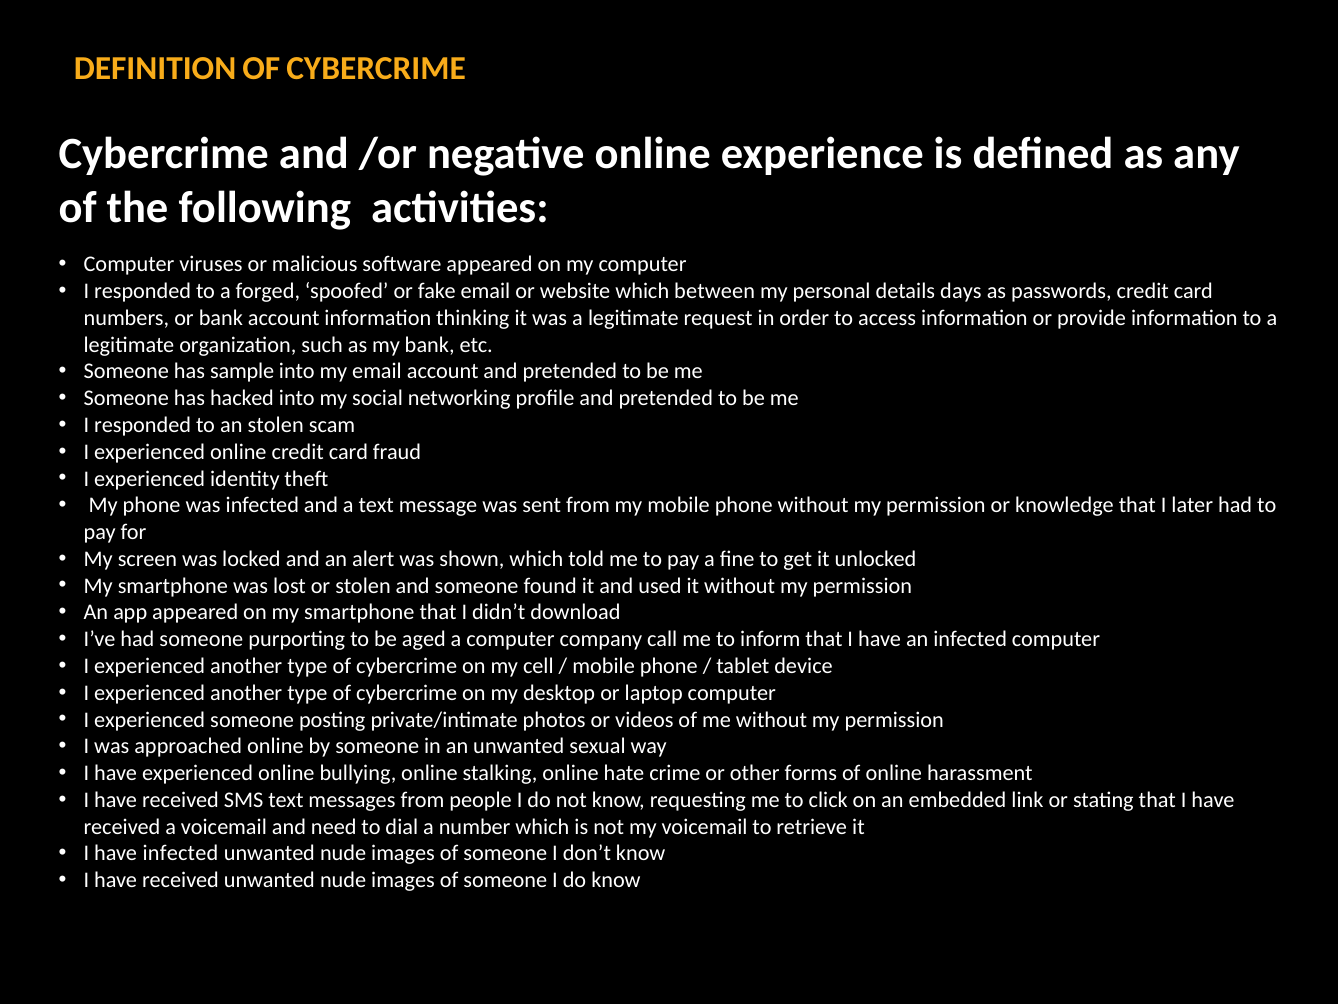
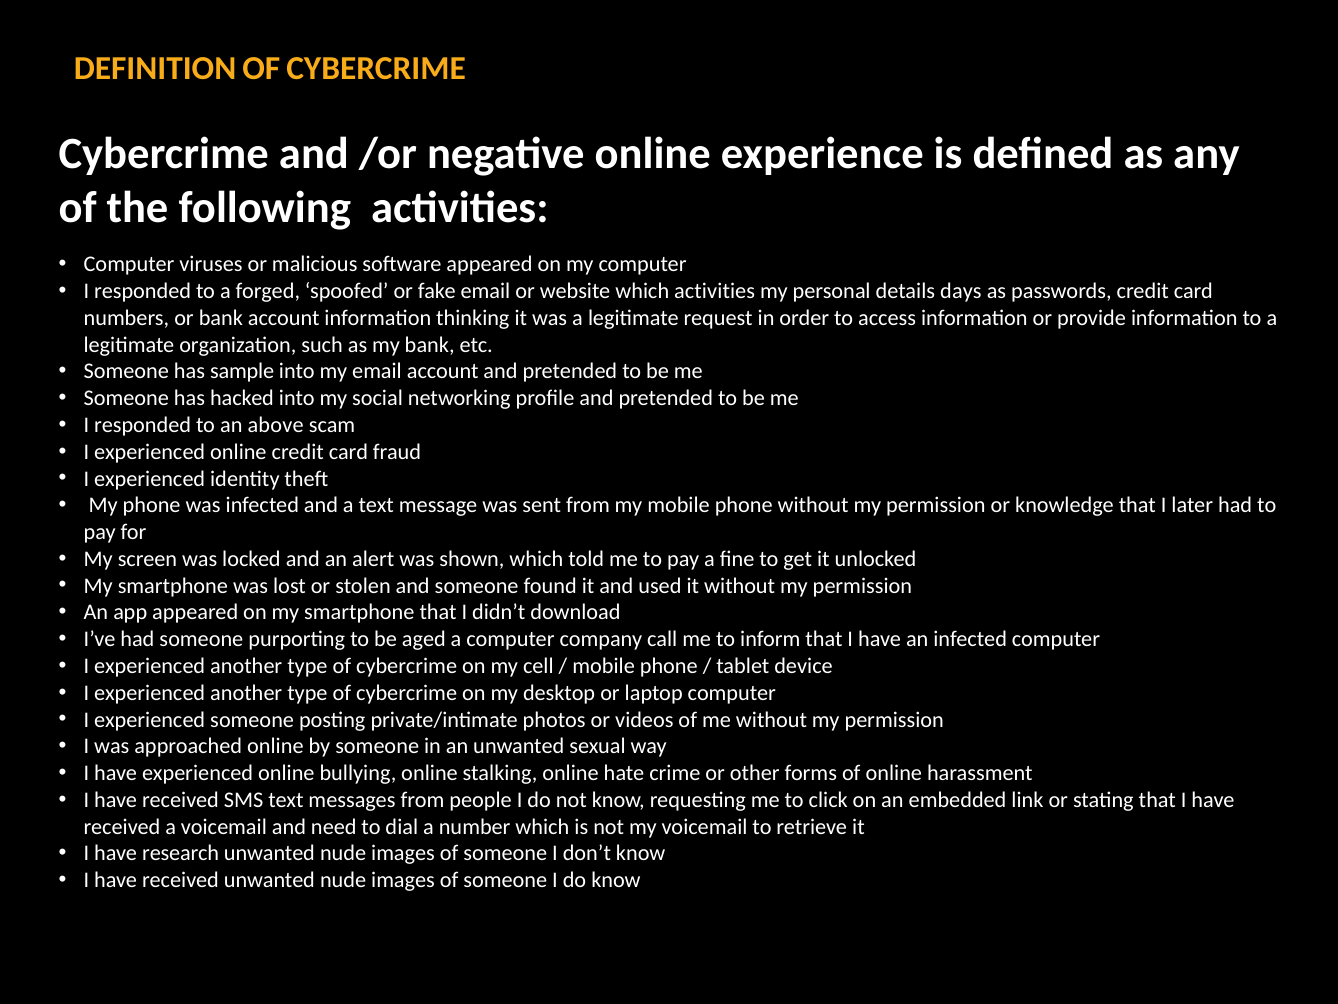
which between: between -> activities
an stolen: stolen -> above
have infected: infected -> research
